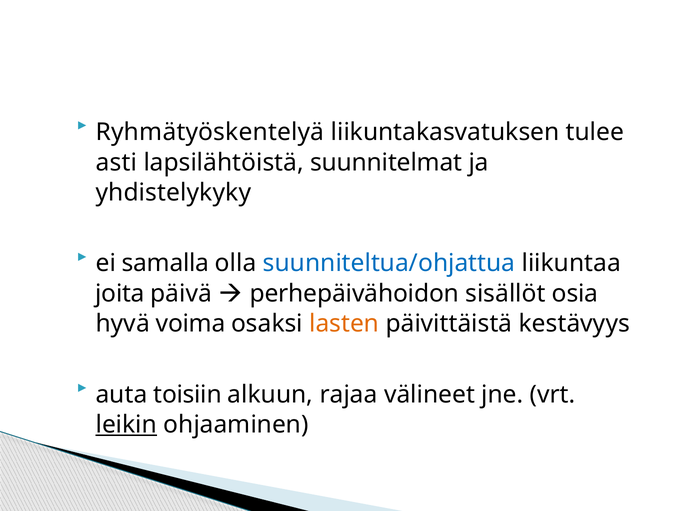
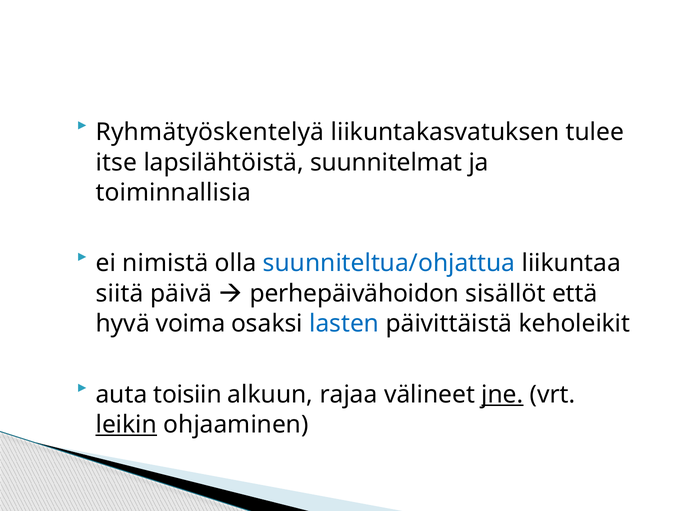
asti: asti -> itse
yhdistelykyky: yhdistelykyky -> toiminnallisia
samalla: samalla -> nimistä
joita: joita -> siitä
osia: osia -> että
lasten colour: orange -> blue
kestävyys: kestävyys -> keholeikit
jne underline: none -> present
